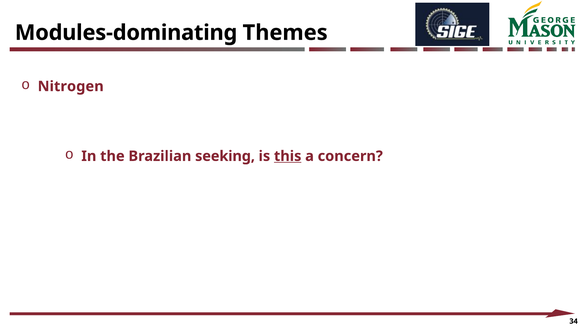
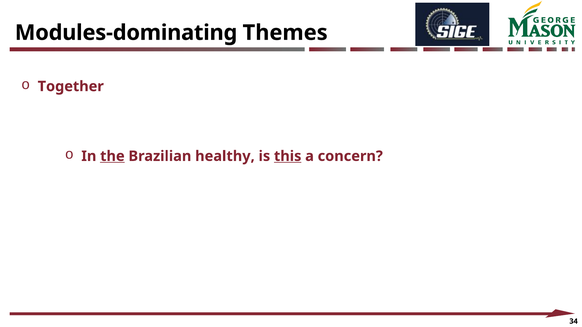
Nitrogen: Nitrogen -> Together
the underline: none -> present
seeking: seeking -> healthy
